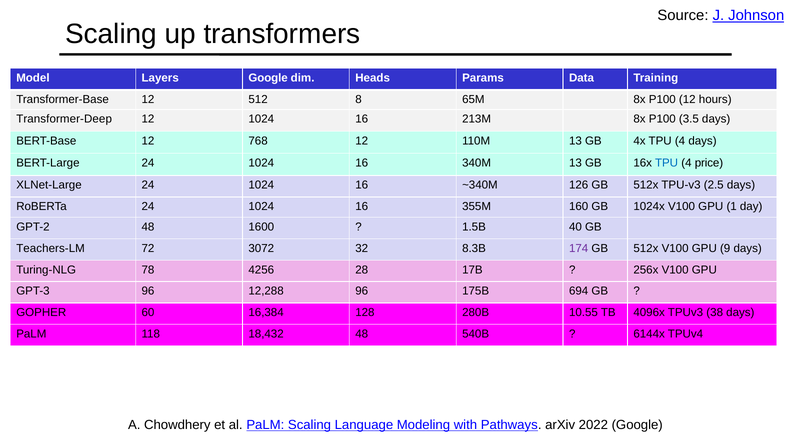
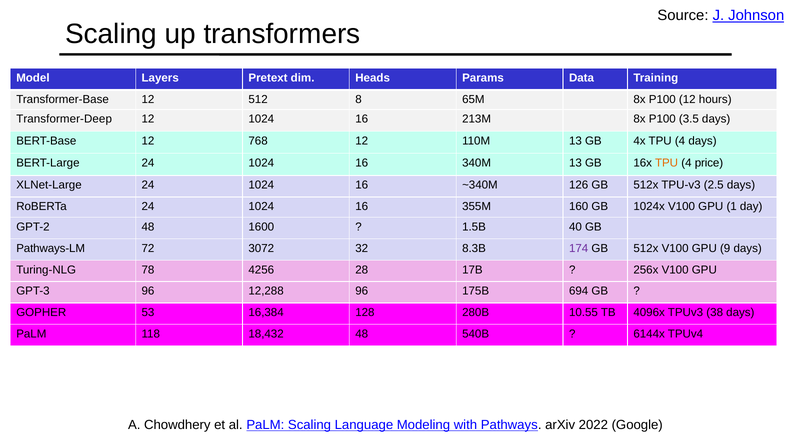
Layers Google: Google -> Pretext
TPU at (667, 163) colour: blue -> orange
Teachers-LM: Teachers-LM -> Pathways-LM
60: 60 -> 53
